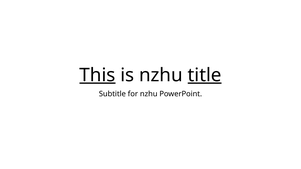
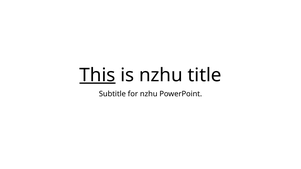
title underline: present -> none
